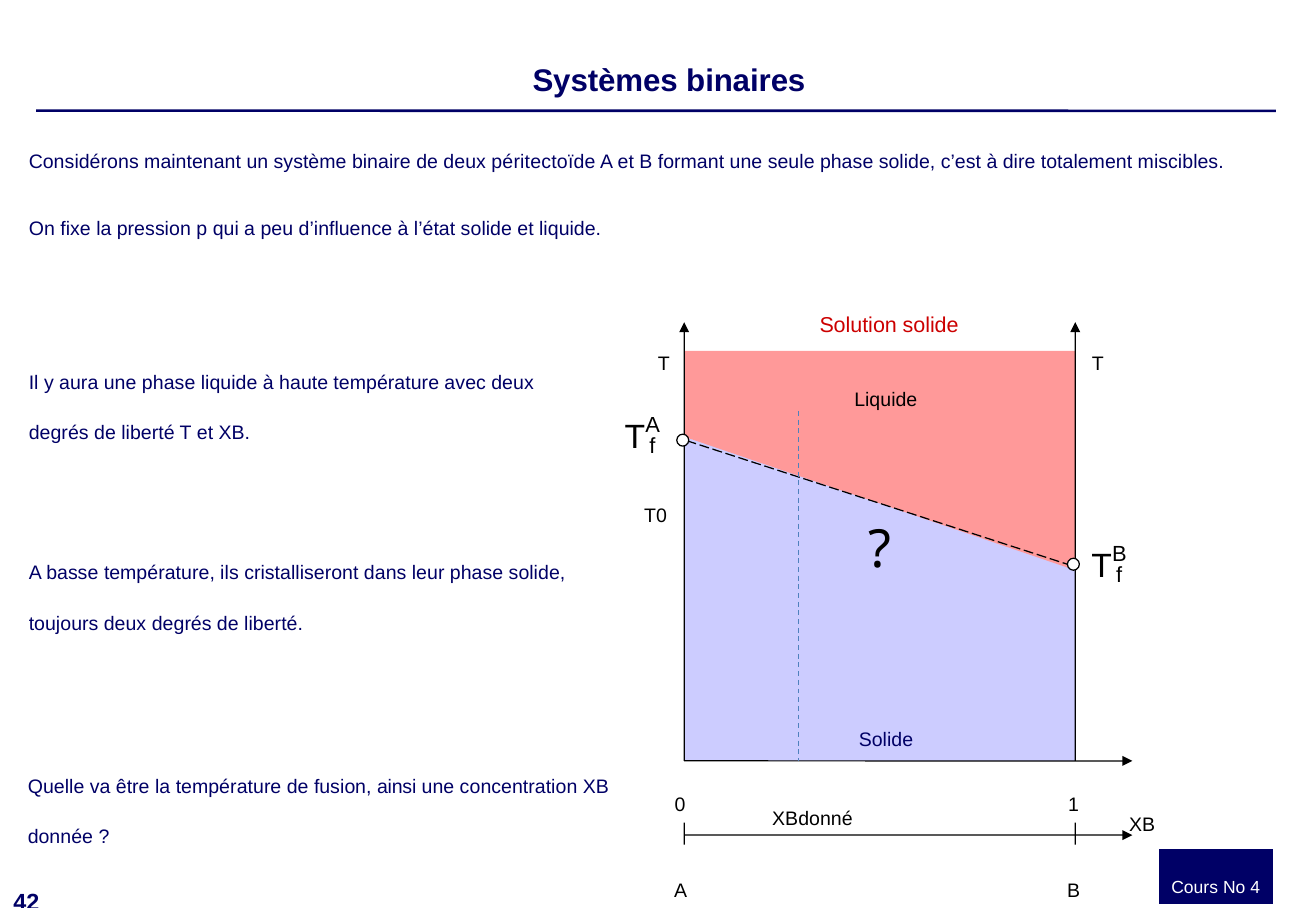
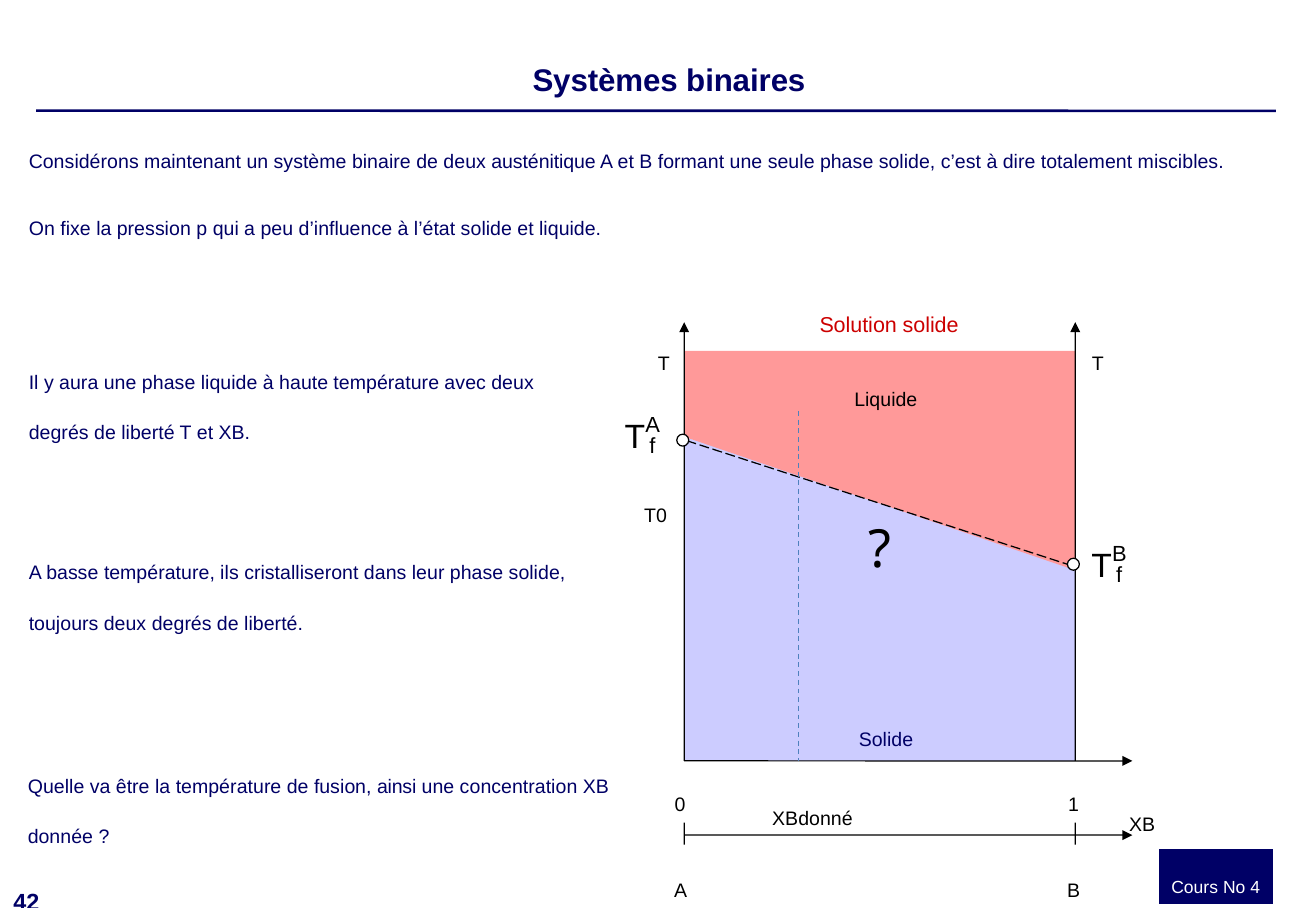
péritectoïde: péritectoïde -> austénitique
